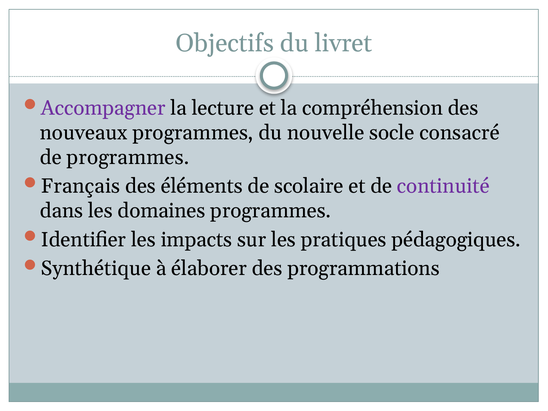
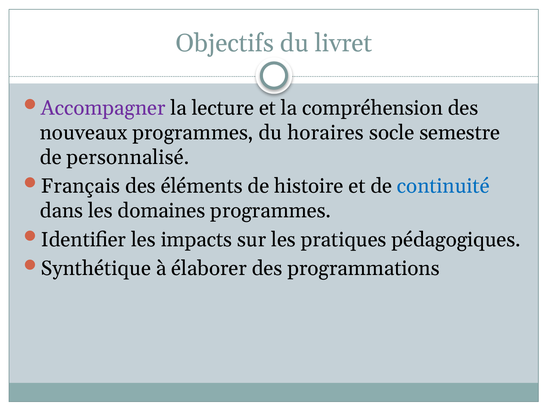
nouvelle: nouvelle -> horaires
consacré: consacré -> semestre
de programmes: programmes -> personnalisé
scolaire: scolaire -> histoire
continuité colour: purple -> blue
